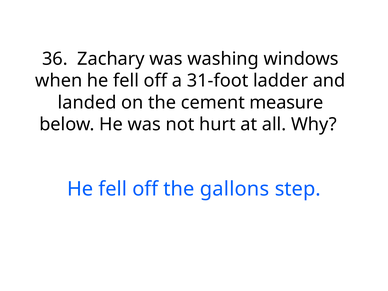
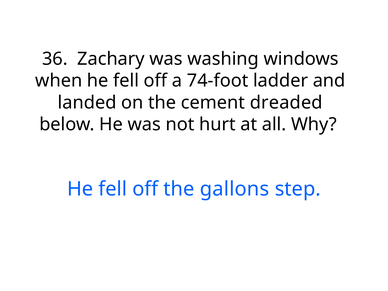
31-foot: 31-foot -> 74-foot
measure: measure -> dreaded
